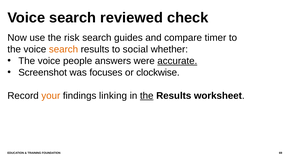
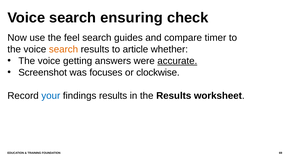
reviewed: reviewed -> ensuring
risk: risk -> feel
social: social -> article
people: people -> getting
your colour: orange -> blue
findings linking: linking -> results
the at (147, 96) underline: present -> none
